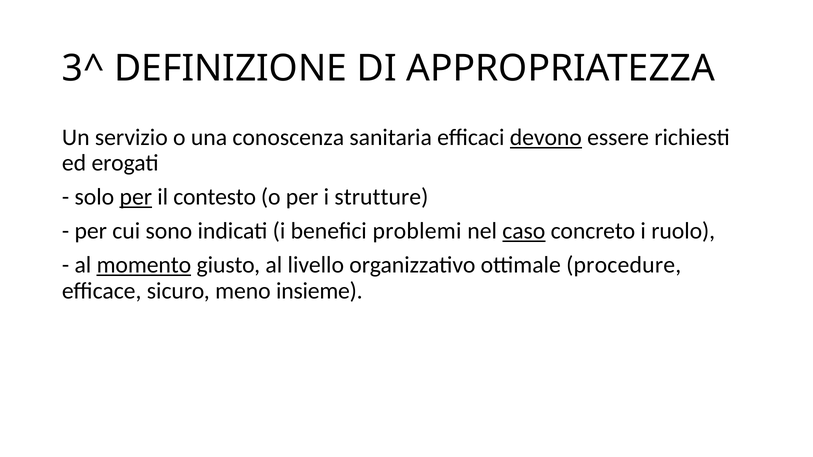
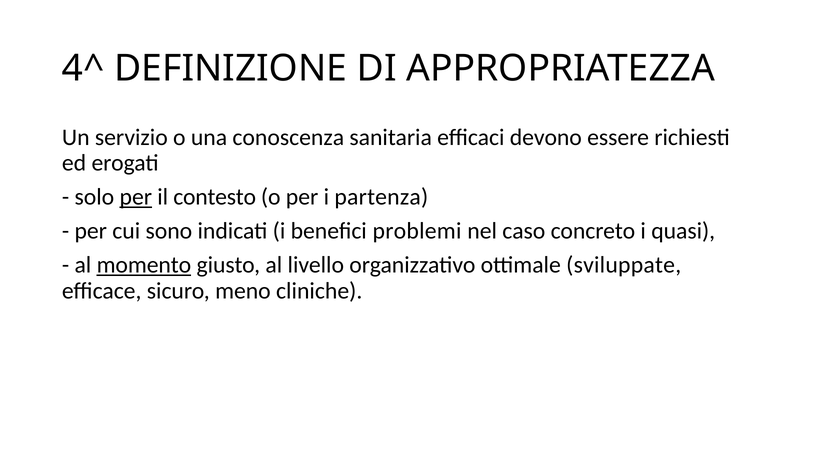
3^: 3^ -> 4^
devono underline: present -> none
strutture: strutture -> partenza
caso underline: present -> none
ruolo: ruolo -> quasi
procedure: procedure -> sviluppate
insieme: insieme -> cliniche
